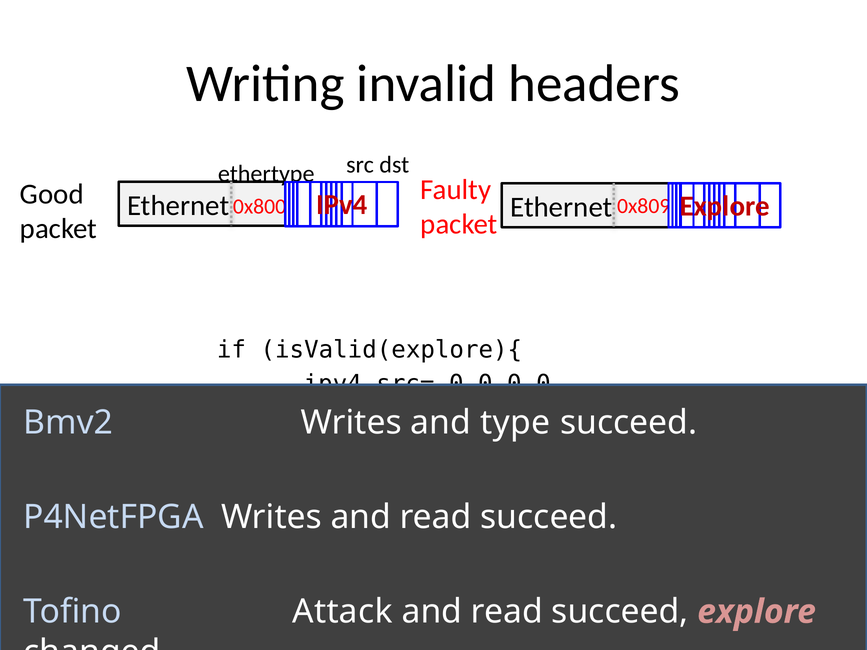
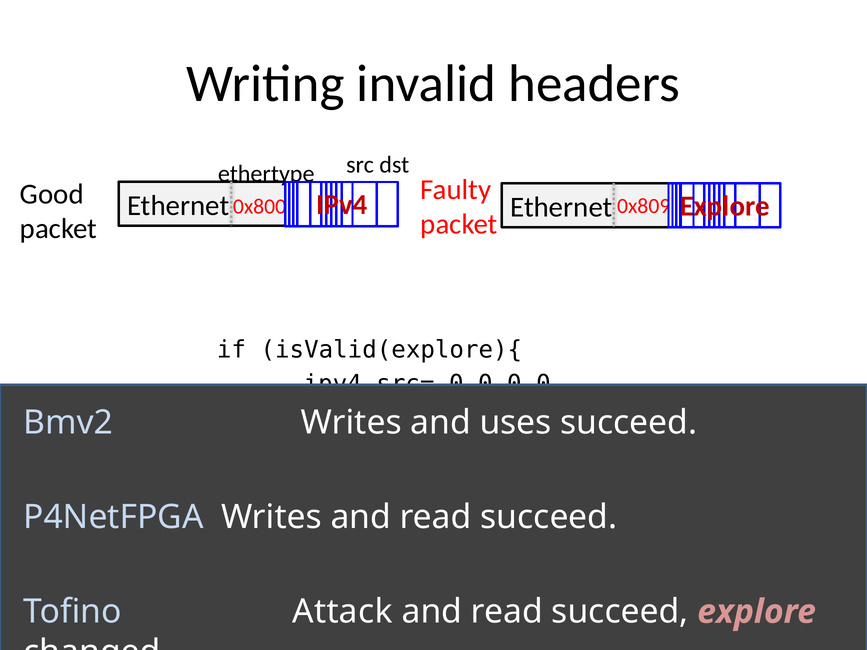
type: type -> uses
